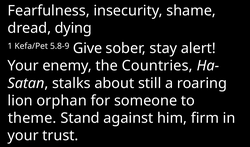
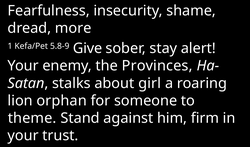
dying: dying -> more
Countries: Countries -> Provinces
still: still -> girl
